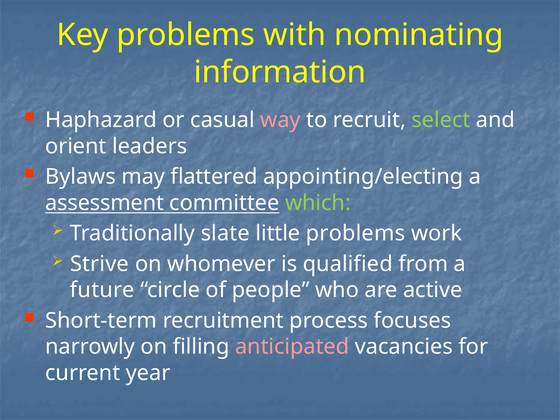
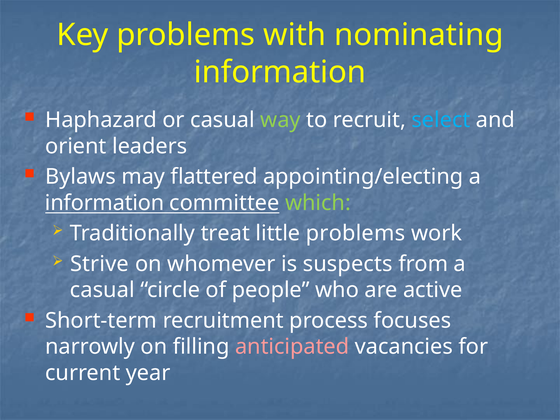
way colour: pink -> light green
select colour: light green -> light blue
assessment at (105, 203): assessment -> information
slate: slate -> treat
qualified: qualified -> suspects
future at (102, 290): future -> casual
